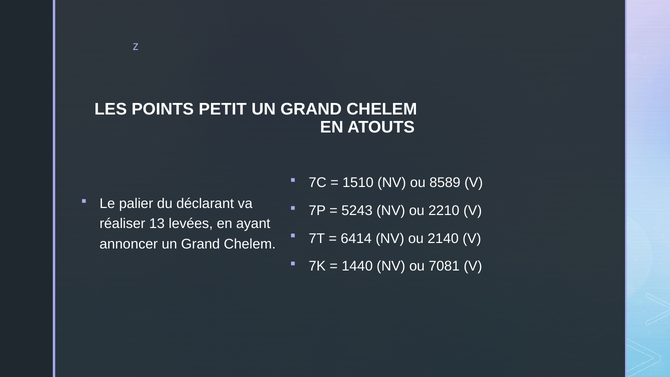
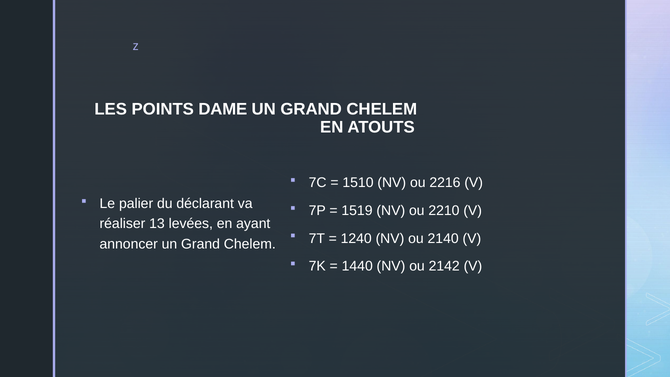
PETIT: PETIT -> DAME
8589: 8589 -> 2216
5243: 5243 -> 1519
6414: 6414 -> 1240
7081: 7081 -> 2142
